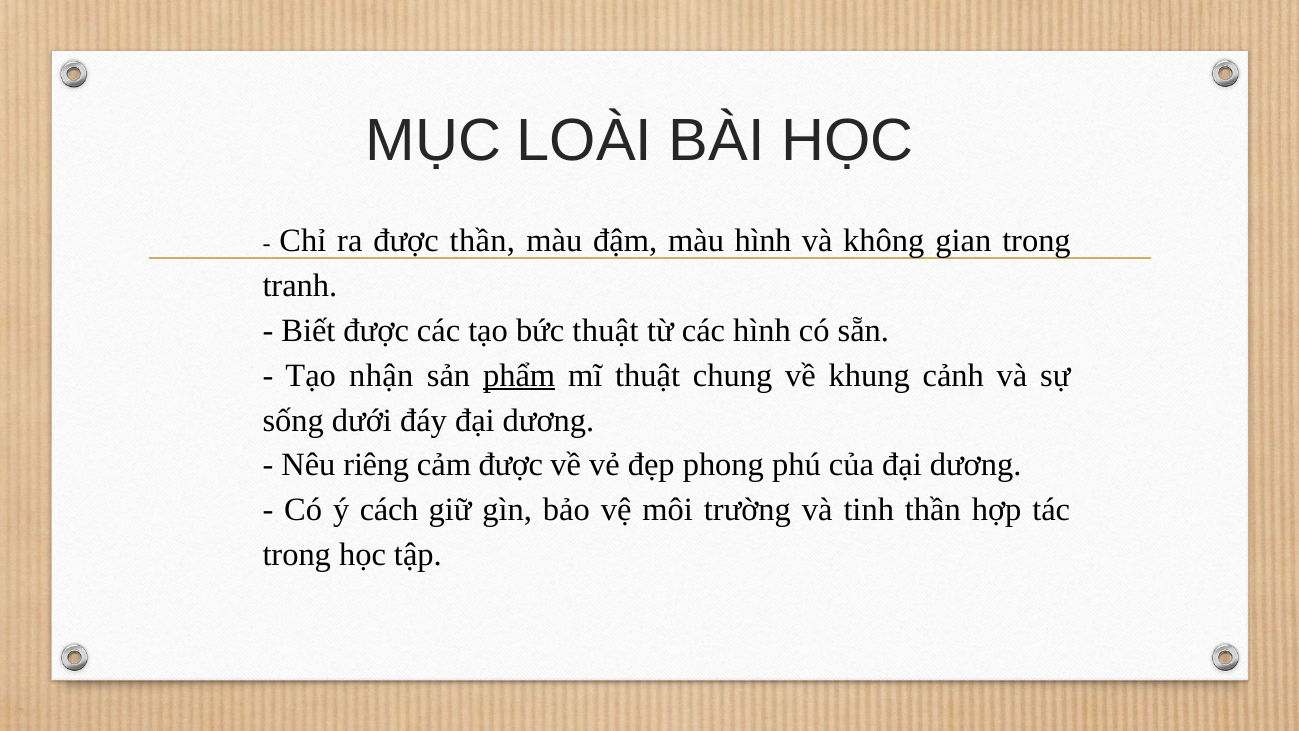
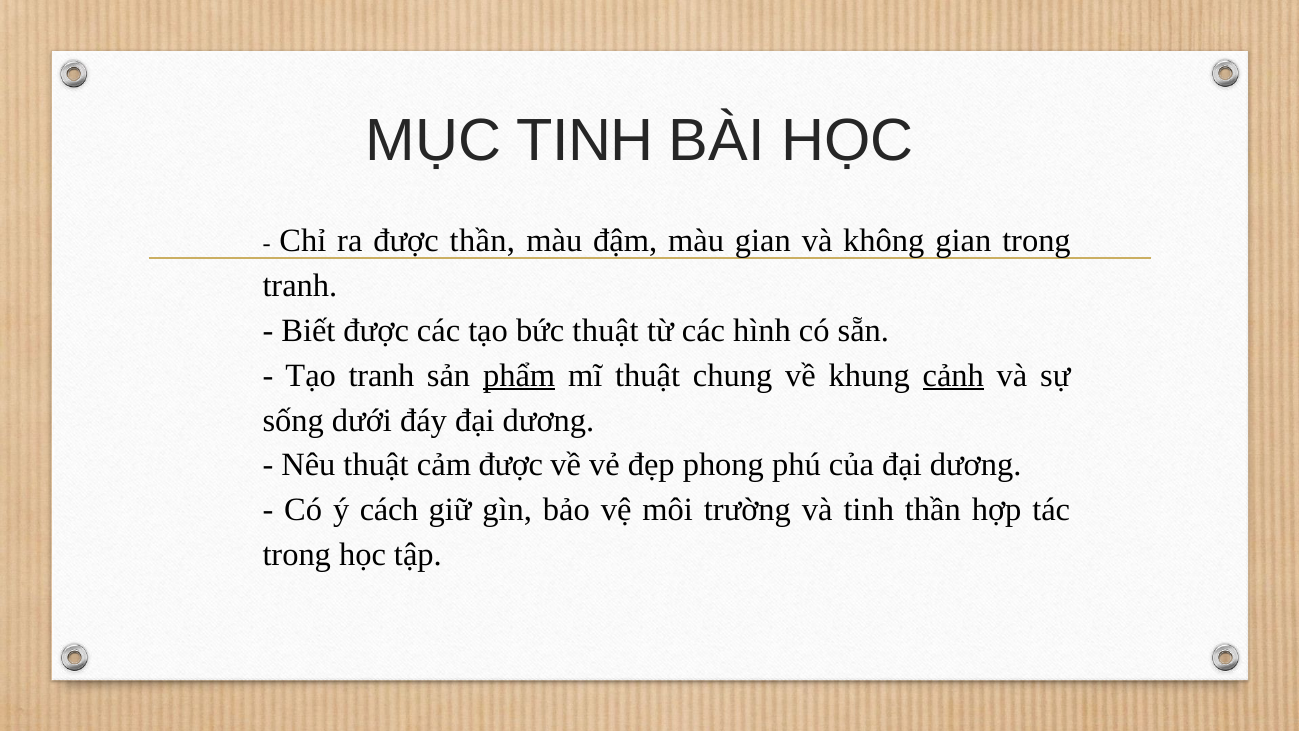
MỤC LOÀI: LOÀI -> TINH
màu hình: hình -> gian
Tạo nhận: nhận -> tranh
cảnh underline: none -> present
Nêu riêng: riêng -> thuật
